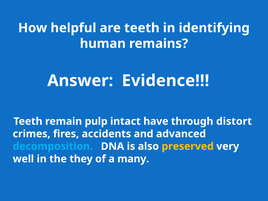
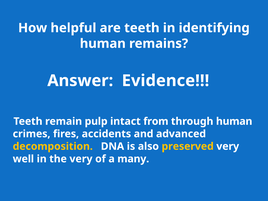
have: have -> from
through distort: distort -> human
decomposition colour: light blue -> yellow
the they: they -> very
